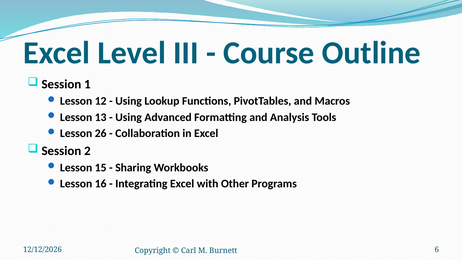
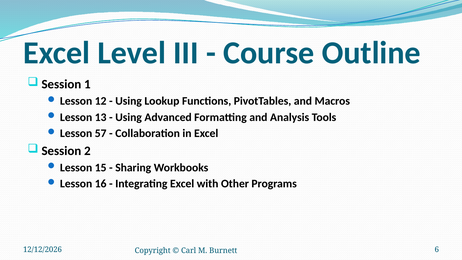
26: 26 -> 57
